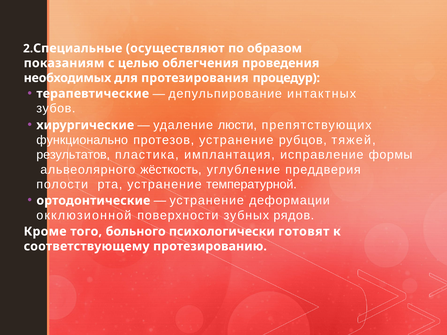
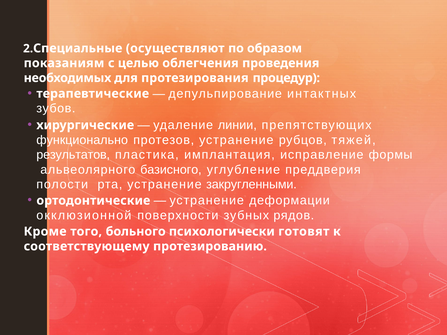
люсти: люсти -> линии
жёсткость: жёсткость -> базисного
температурной: температурной -> закругленными
